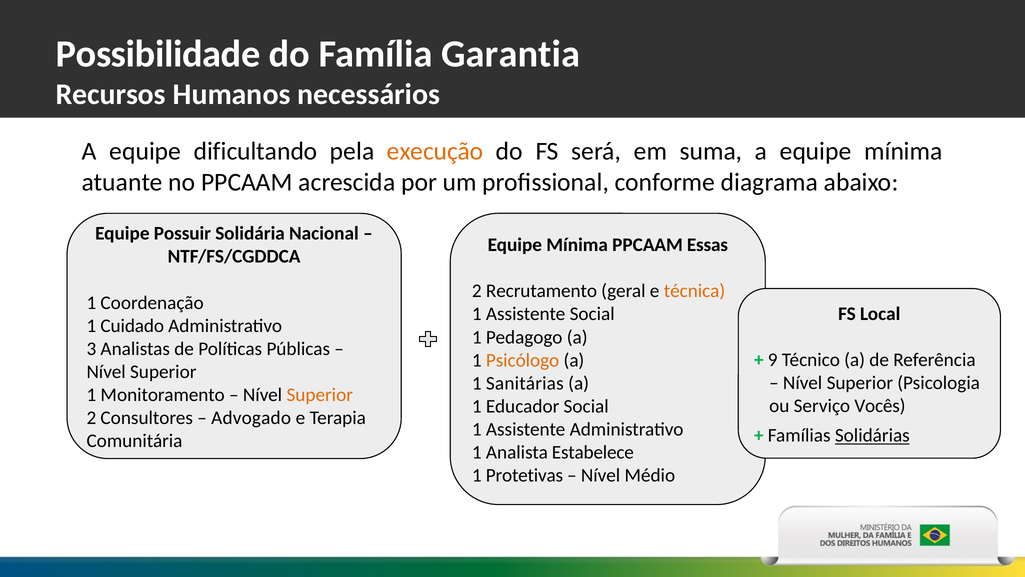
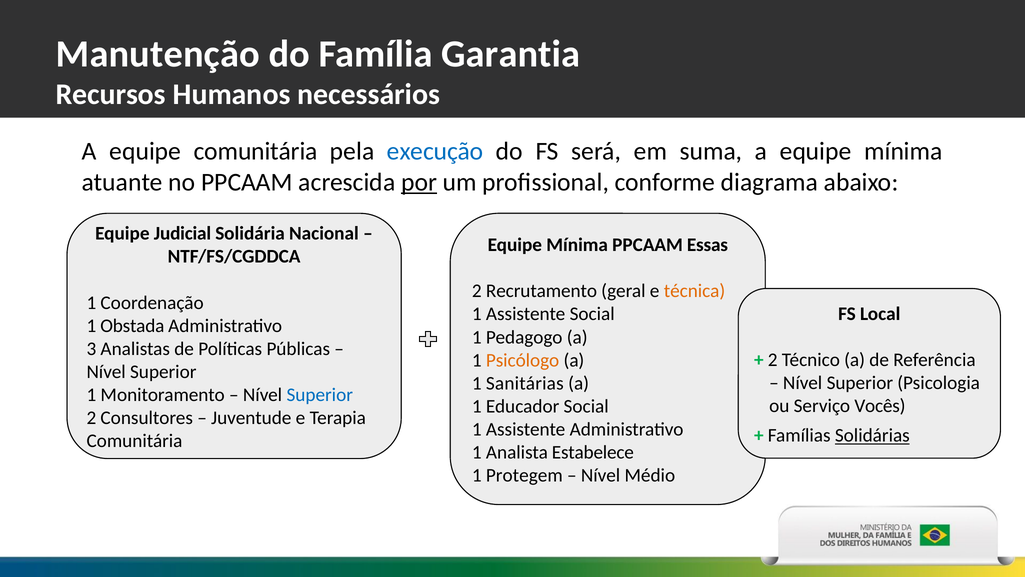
Possibilidade: Possibilidade -> Manutenção
equipe dificultando: dificultando -> comunitária
execução colour: orange -> blue
por underline: none -> present
Possuir: Possuir -> Judicial
Cuidado: Cuidado -> Obstada
9 at (773, 360): 9 -> 2
Superior at (320, 395) colour: orange -> blue
Advogado: Advogado -> Juventude
Protetivas: Protetivas -> Protegem
